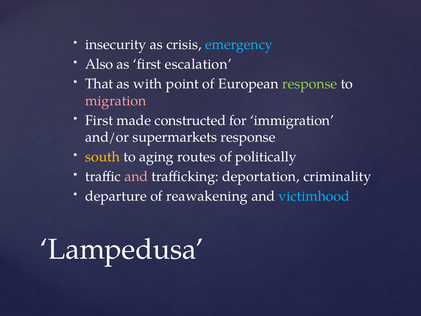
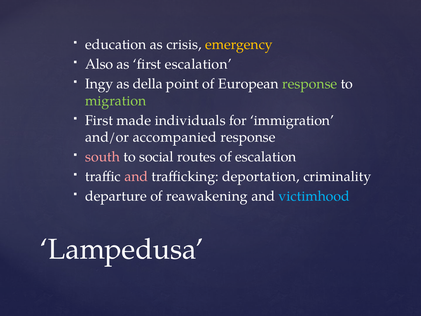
insecurity: insecurity -> education
emergency colour: light blue -> yellow
That: That -> Ingy
with: with -> della
migration colour: pink -> light green
constructed: constructed -> individuals
supermarkets: supermarkets -> accompanied
south colour: yellow -> pink
aging: aging -> social
of politically: politically -> escalation
